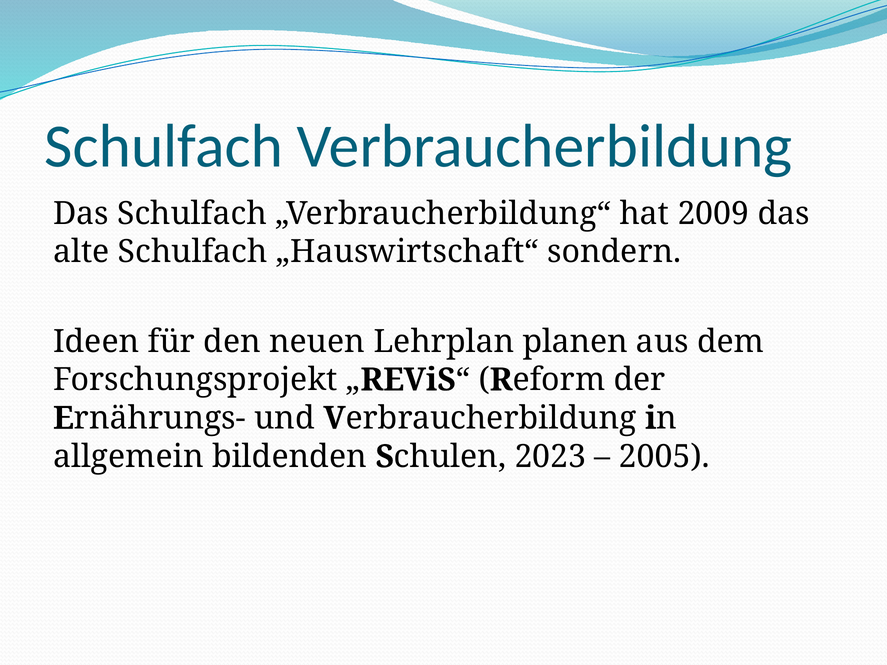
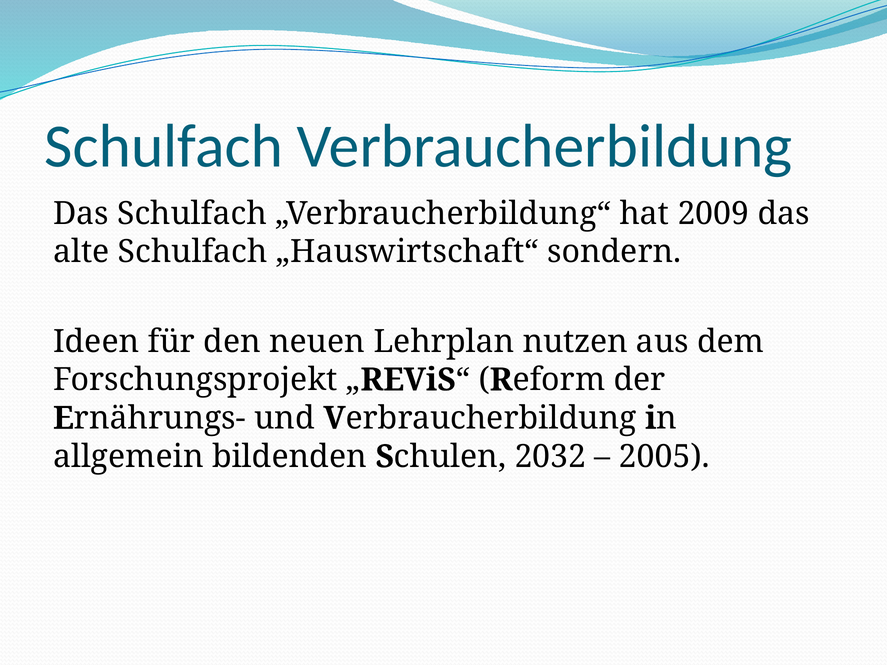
planen: planen -> nutzen
2023: 2023 -> 2032
